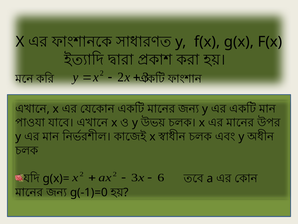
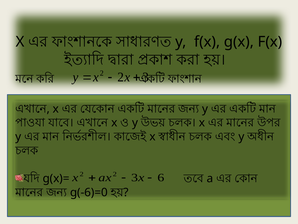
g(-1)=0: g(-1)=0 -> g(-6)=0
